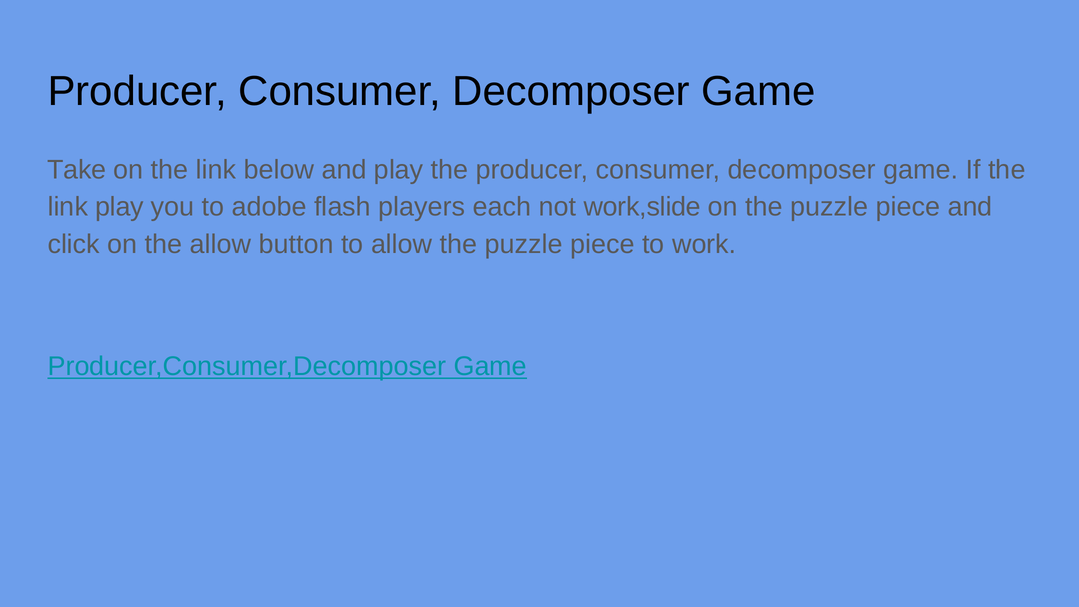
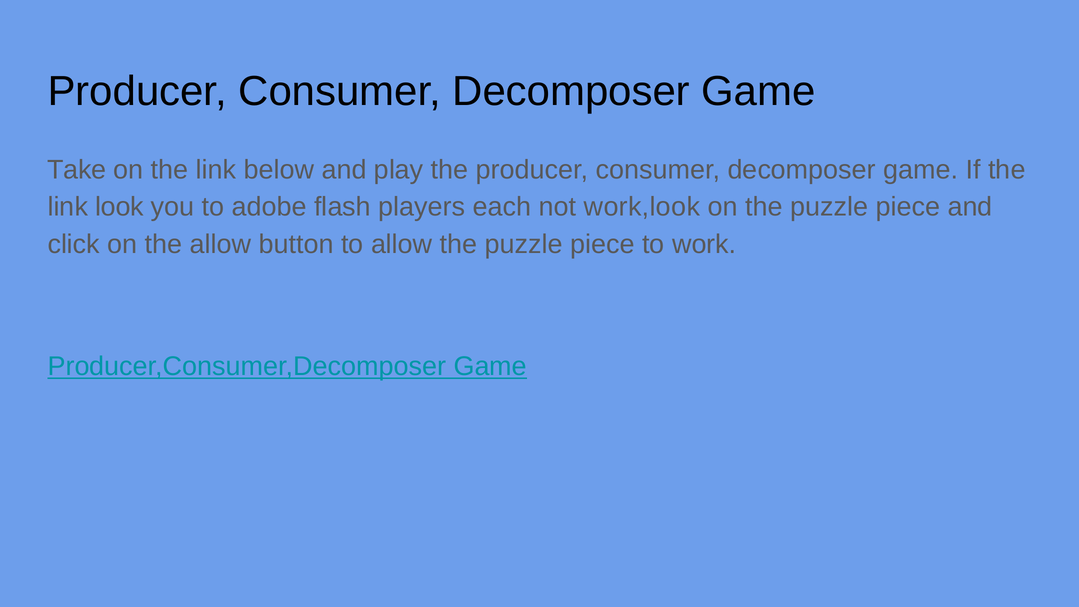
link play: play -> look
work,slide: work,slide -> work,look
